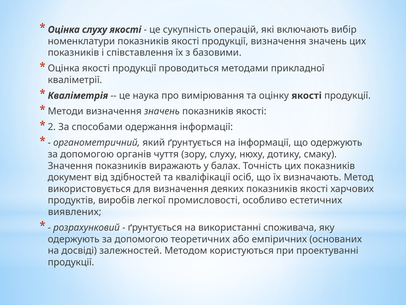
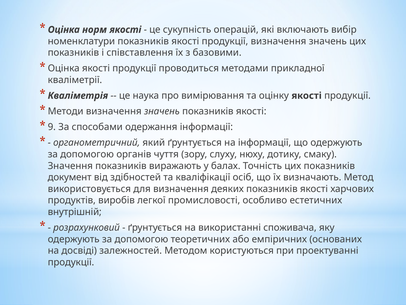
Оцінка слуху: слуху -> норм
2: 2 -> 9
виявлених: виявлених -> внутрішній
